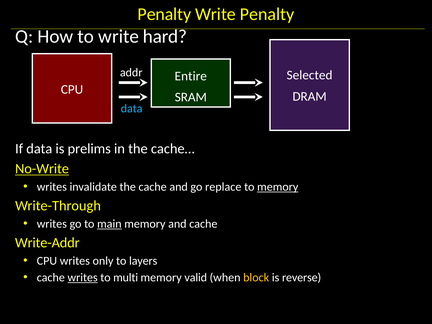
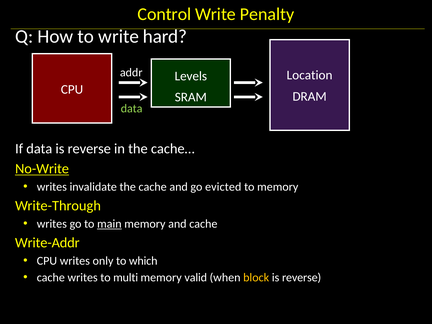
Penalty at (164, 14): Penalty -> Control
Selected: Selected -> Location
Entire: Entire -> Levels
data at (132, 108) colour: light blue -> light green
data is prelims: prelims -> reverse
replace: replace -> evicted
memory at (278, 187) underline: present -> none
layers: layers -> which
writes at (83, 278) underline: present -> none
